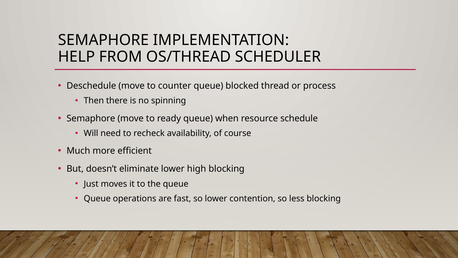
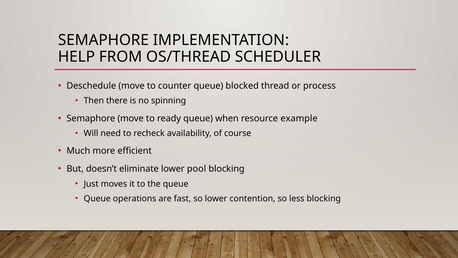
schedule: schedule -> example
high: high -> pool
